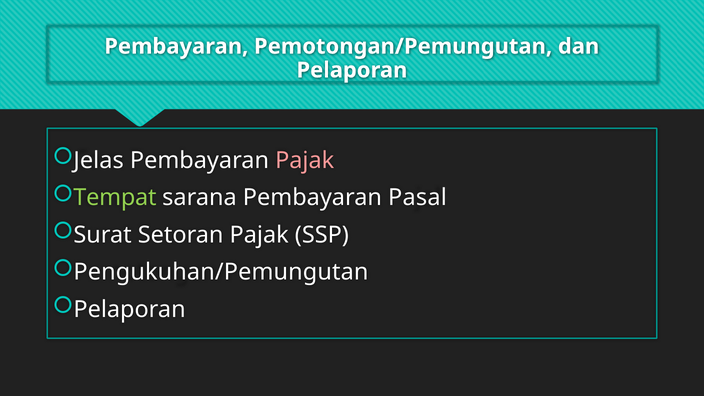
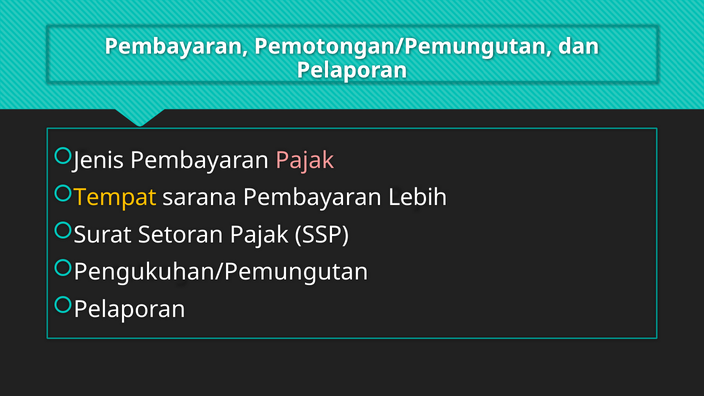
Jelas: Jelas -> Jenis
Tempat colour: light green -> yellow
Pasal: Pasal -> Lebih
